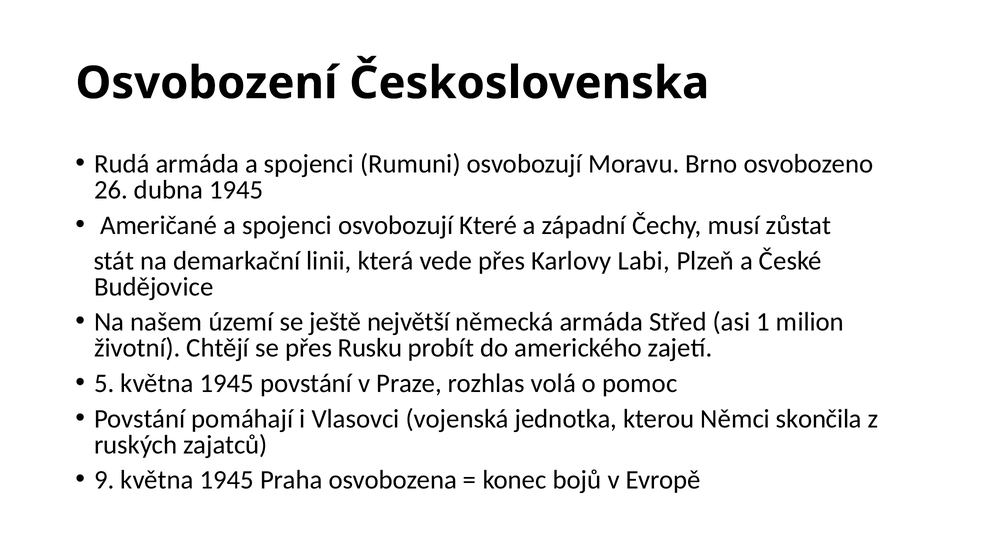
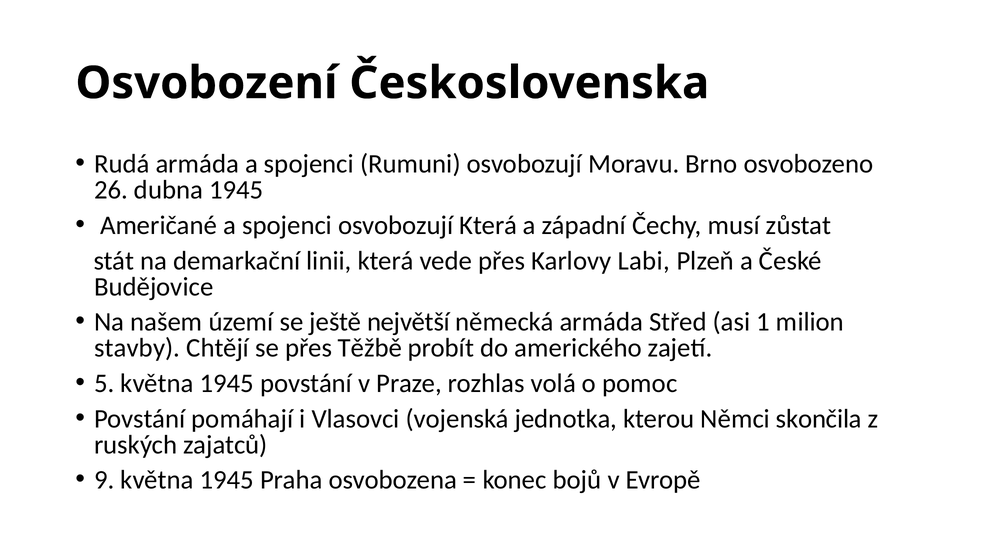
osvobozují Které: Které -> Která
životní: životní -> stavby
Rusku: Rusku -> Těžbě
